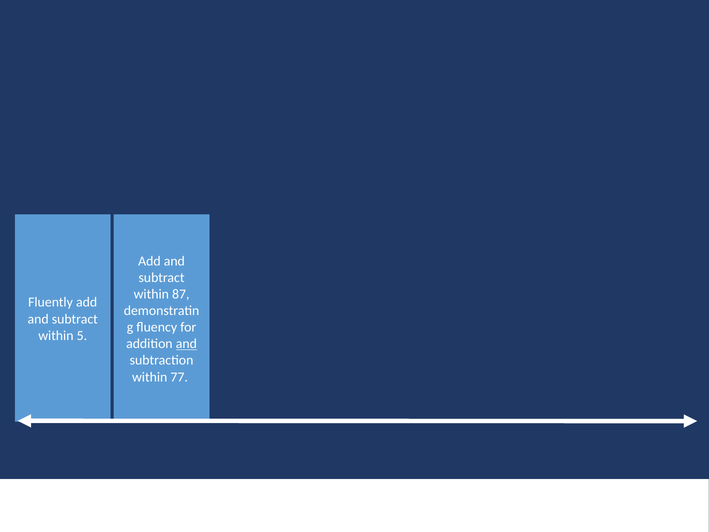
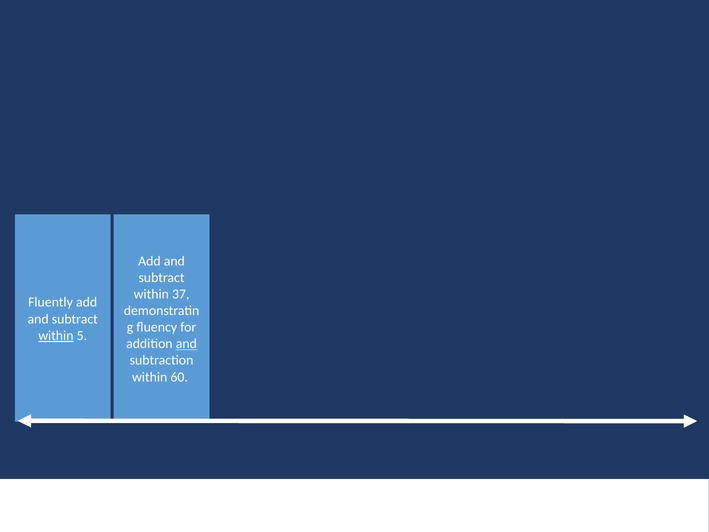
87: 87 -> 37
within at (56, 335) underline: none -> present
77: 77 -> 60
